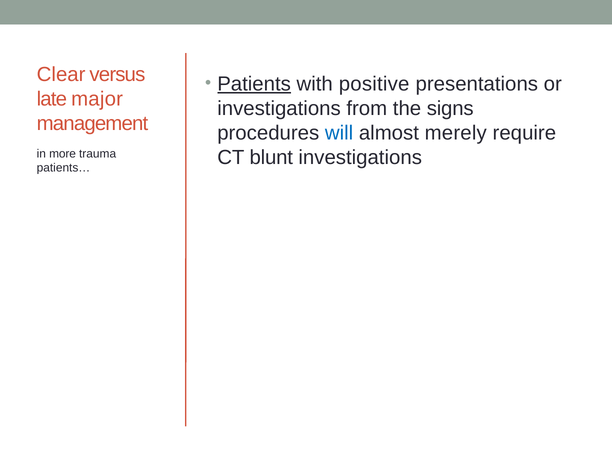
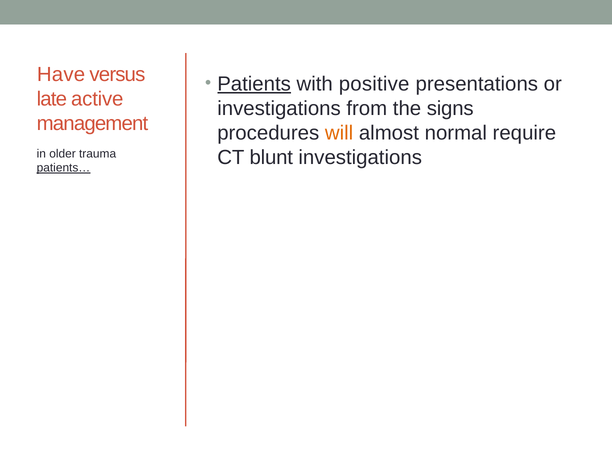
Clear: Clear -> Have
major: major -> active
will colour: blue -> orange
merely: merely -> normal
more: more -> older
patients… underline: none -> present
